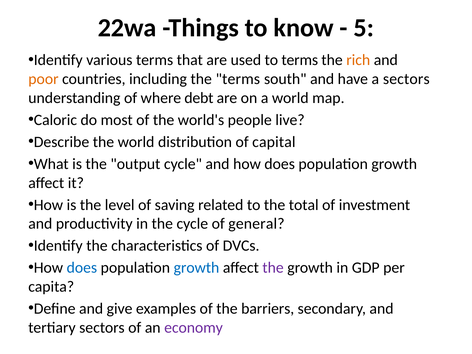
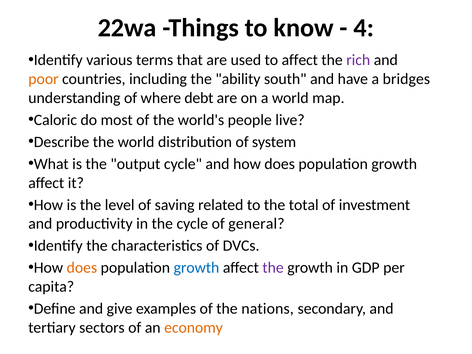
5: 5 -> 4
to terms: terms -> affect
rich colour: orange -> purple
the terms: terms -> ability
a sectors: sectors -> bridges
capital: capital -> system
does at (82, 268) colour: blue -> orange
barriers: barriers -> nations
economy colour: purple -> orange
